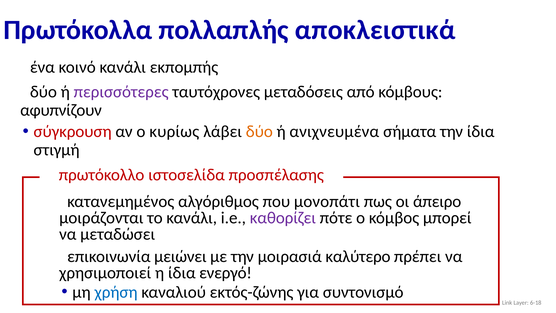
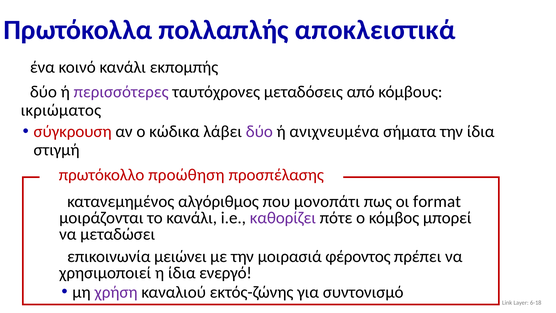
αφυπνίζουν: αφυπνίζουν -> ικριώματος
κυρίως: κυρίως -> κώδικα
δύο colour: orange -> purple
ιστοσελίδα: ιστοσελίδα -> προώθηση
άπειρο: άπειρο -> format
καλύτερο: καλύτερο -> φέροντος
χρήση colour: blue -> purple
